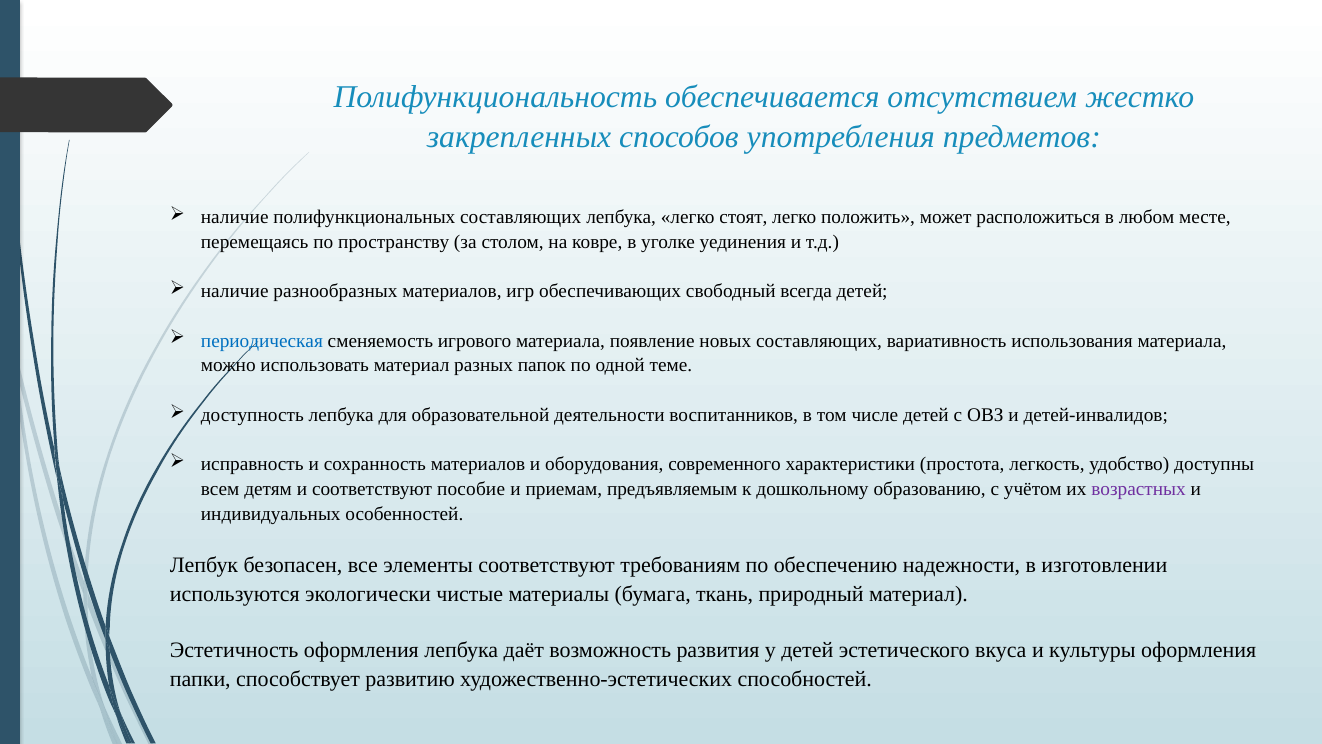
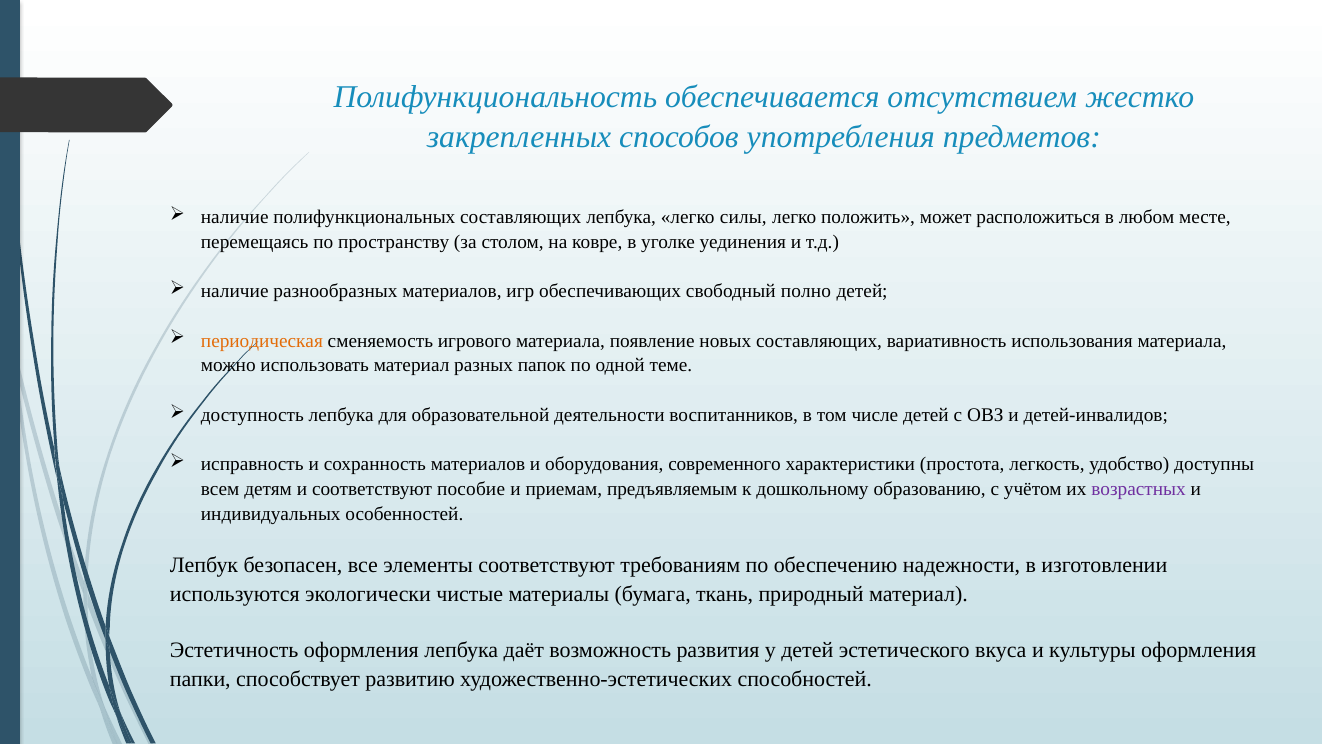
стоят: стоят -> силы
всегда: всегда -> полно
периодическая colour: blue -> orange
